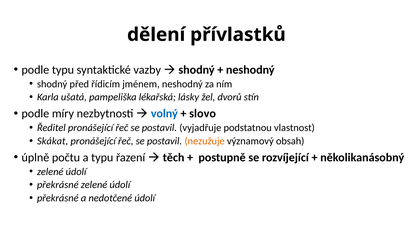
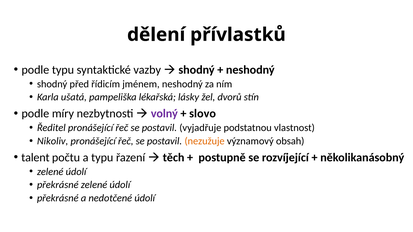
volný colour: blue -> purple
Skákat: Skákat -> Nikoliv
úplně: úplně -> talent
